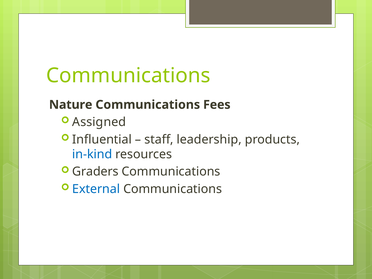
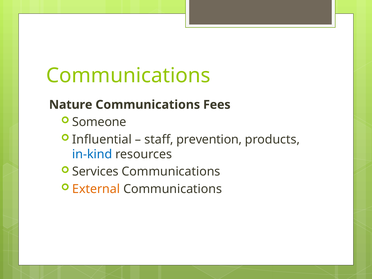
Assigned: Assigned -> Someone
leadership: leadership -> prevention
Graders: Graders -> Services
External colour: blue -> orange
